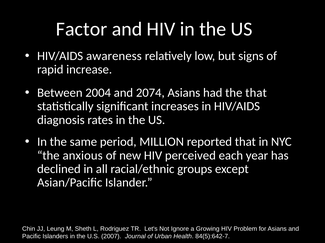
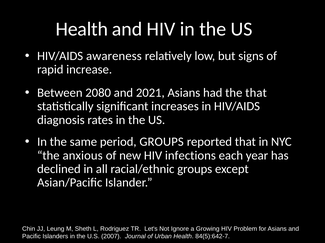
Factor at (82, 29): Factor -> Health
2004: 2004 -> 2080
2074: 2074 -> 2021
period MILLION: MILLION -> GROUPS
perceived: perceived -> infections
